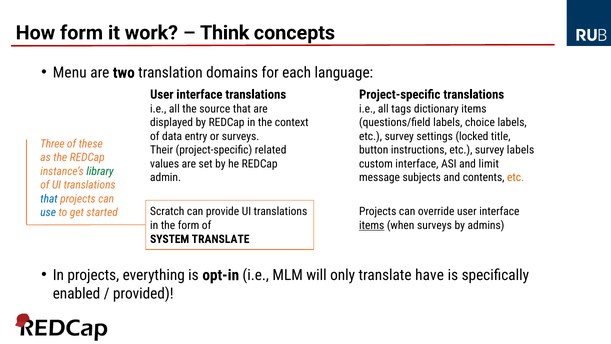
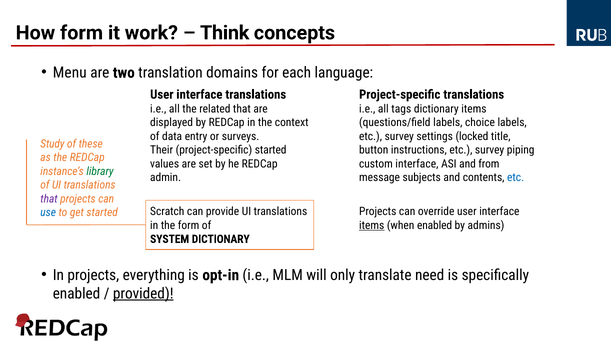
source: source -> related
Three: Three -> Study
project-specific related: related -> started
survey labels: labels -> piping
limit: limit -> from
etc at (516, 178) colour: orange -> blue
that at (49, 199) colour: blue -> purple
when surveys: surveys -> enabled
SYSTEM TRANSLATE: TRANSLATE -> DICTIONARY
have: have -> need
provided underline: none -> present
